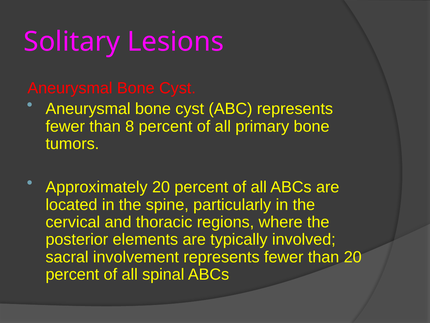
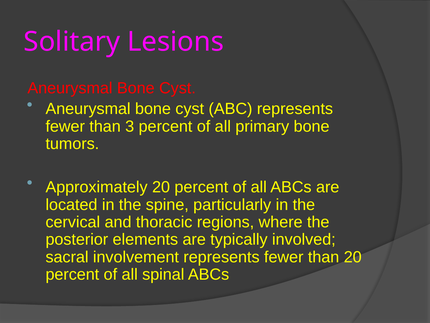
8: 8 -> 3
